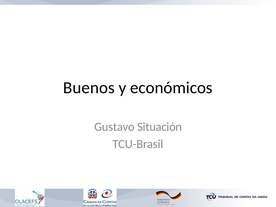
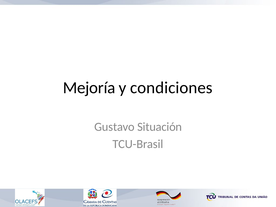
Buenos: Buenos -> Mejoría
económicos: económicos -> condiciones
